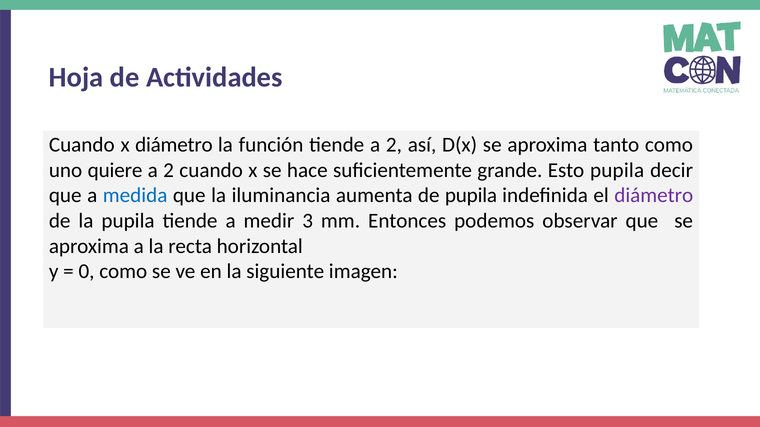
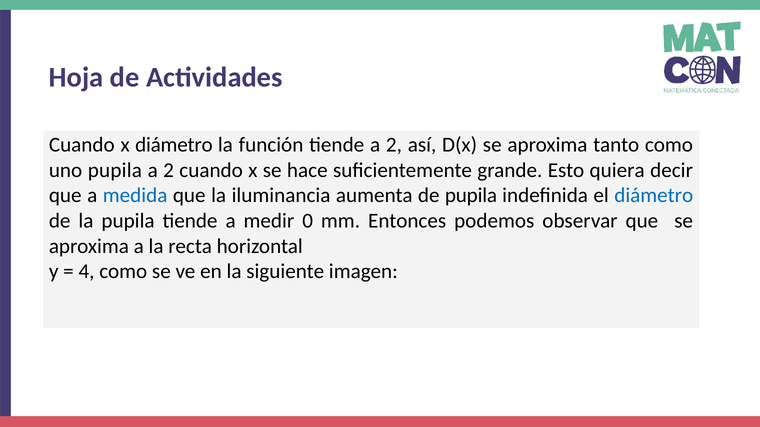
uno quiere: quiere -> pupila
Esto pupila: pupila -> quiera
diámetro at (654, 196) colour: purple -> blue
3: 3 -> 0
0: 0 -> 4
